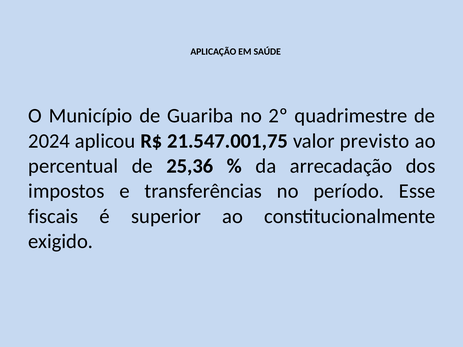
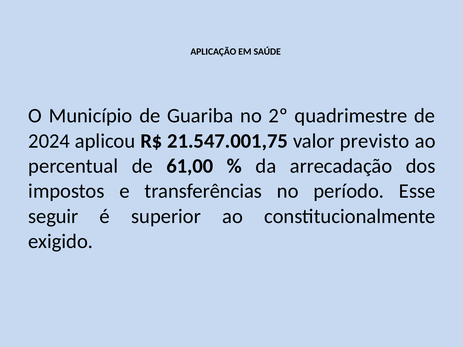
25,36: 25,36 -> 61,00
fiscais: fiscais -> seguir
